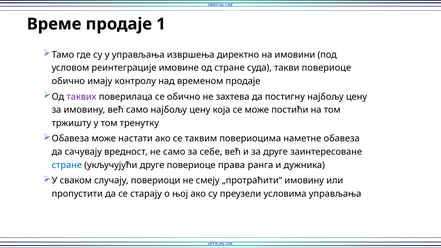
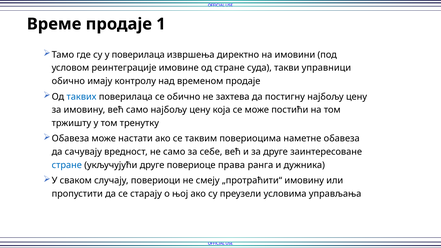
у управљања: управљања -> поверилаца
такви повериоце: повериоце -> управници
таквих colour: purple -> blue
